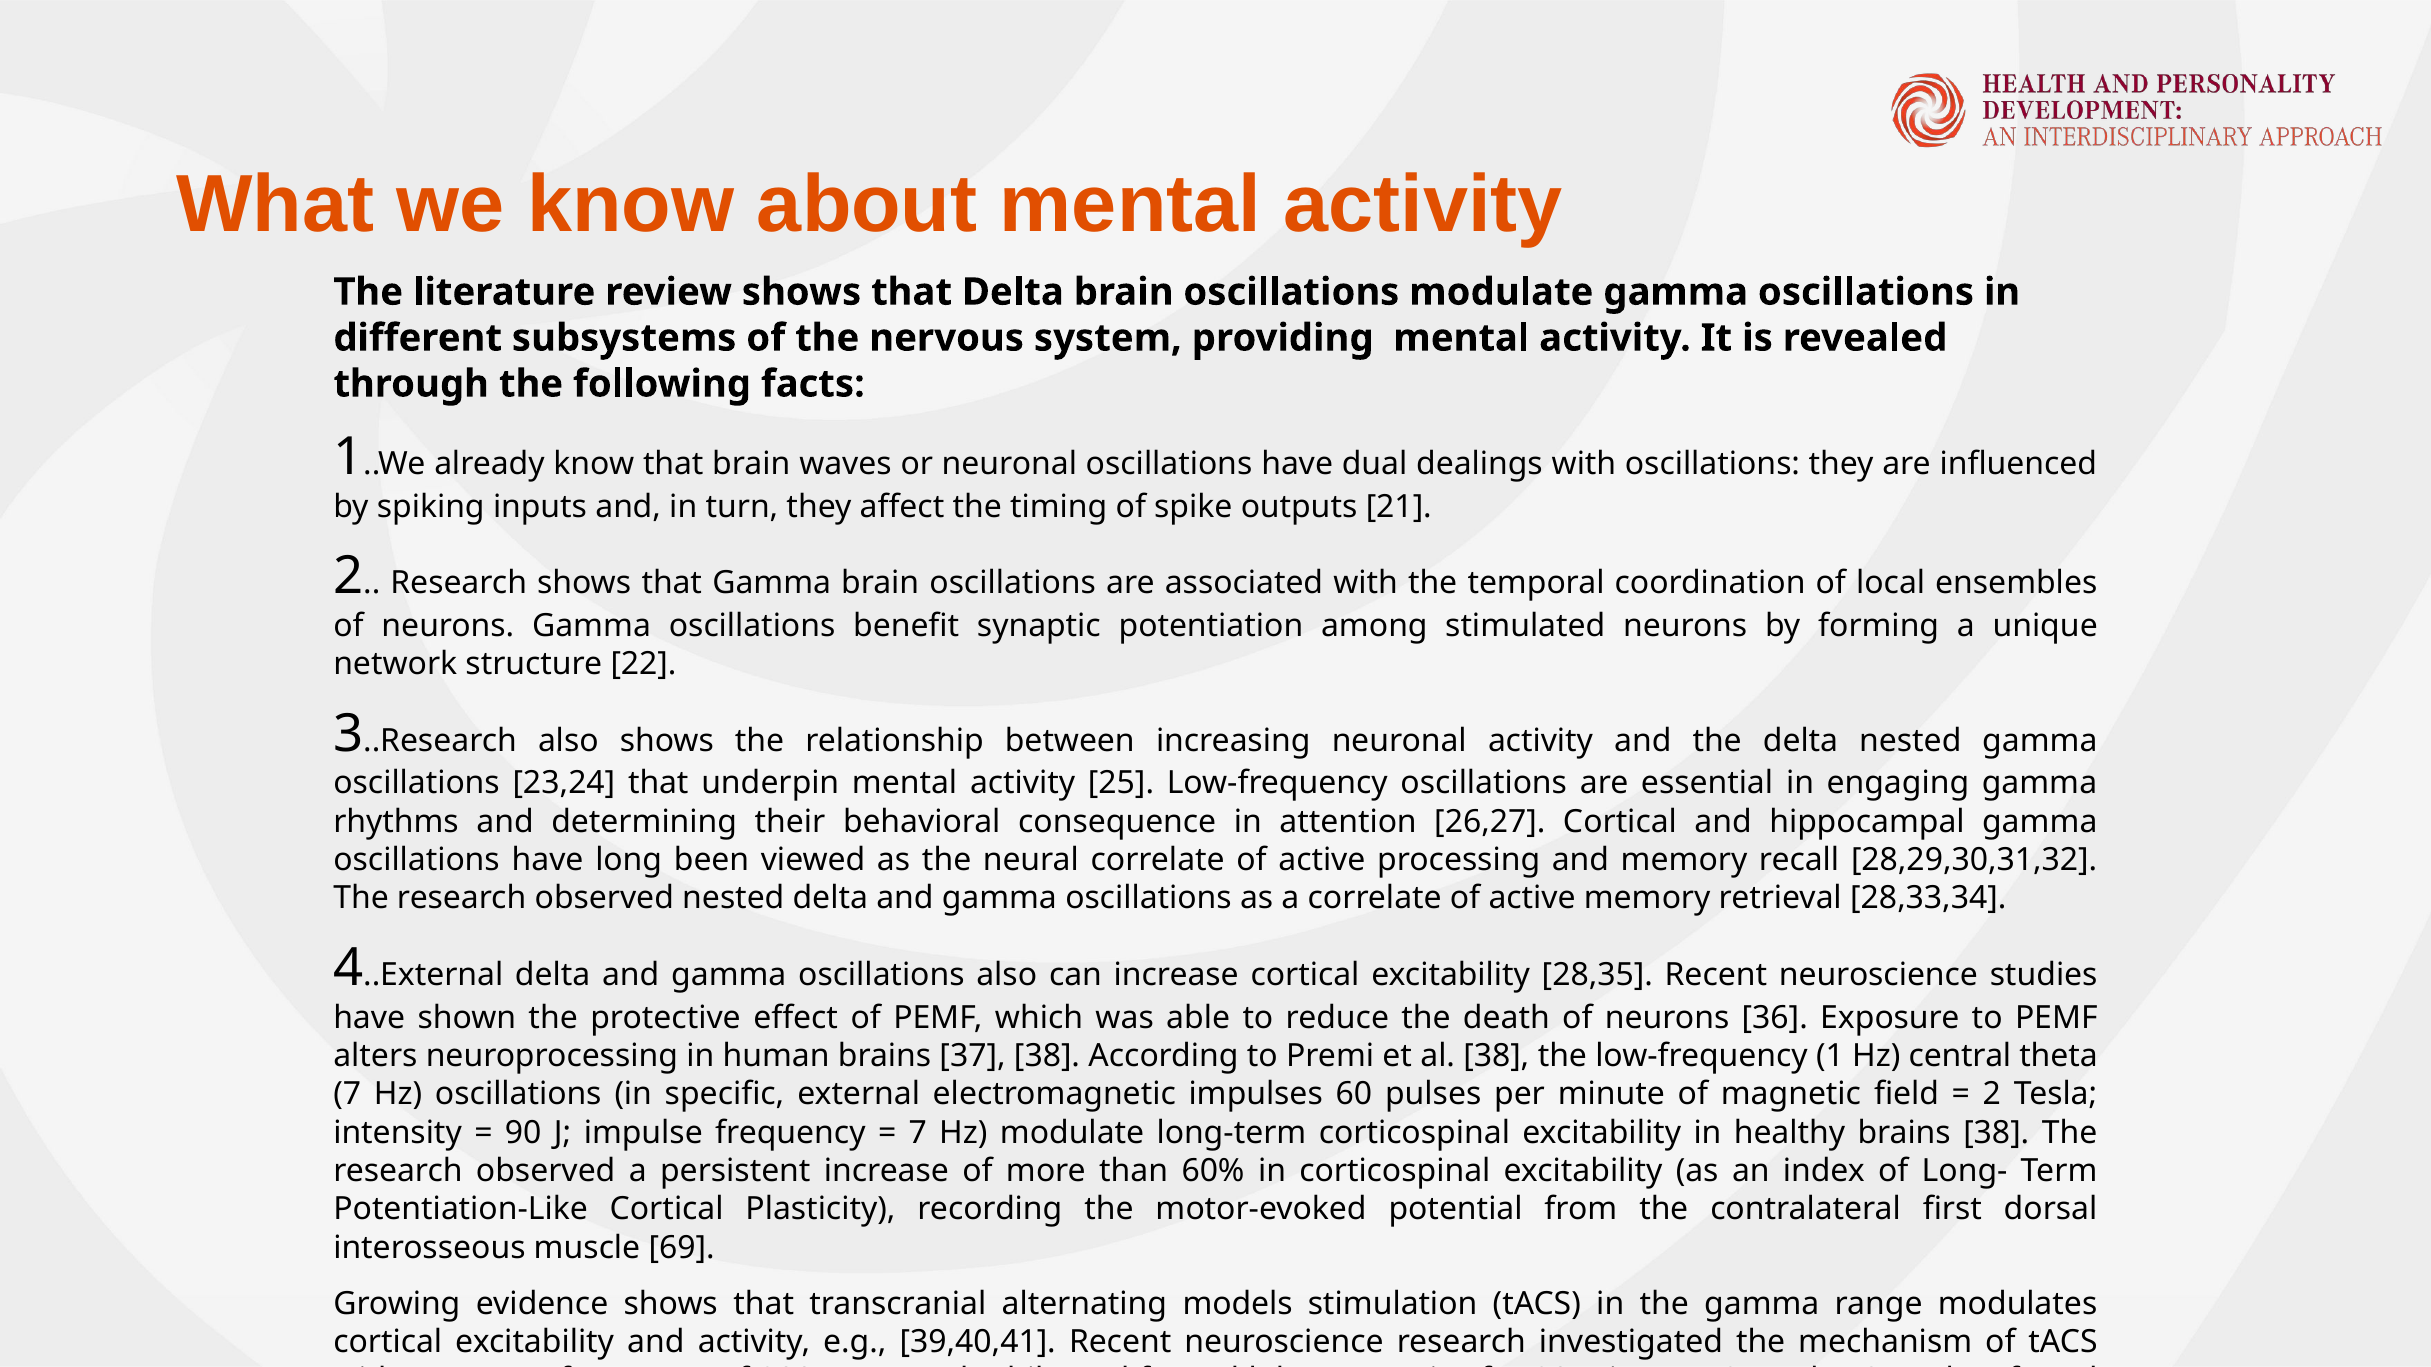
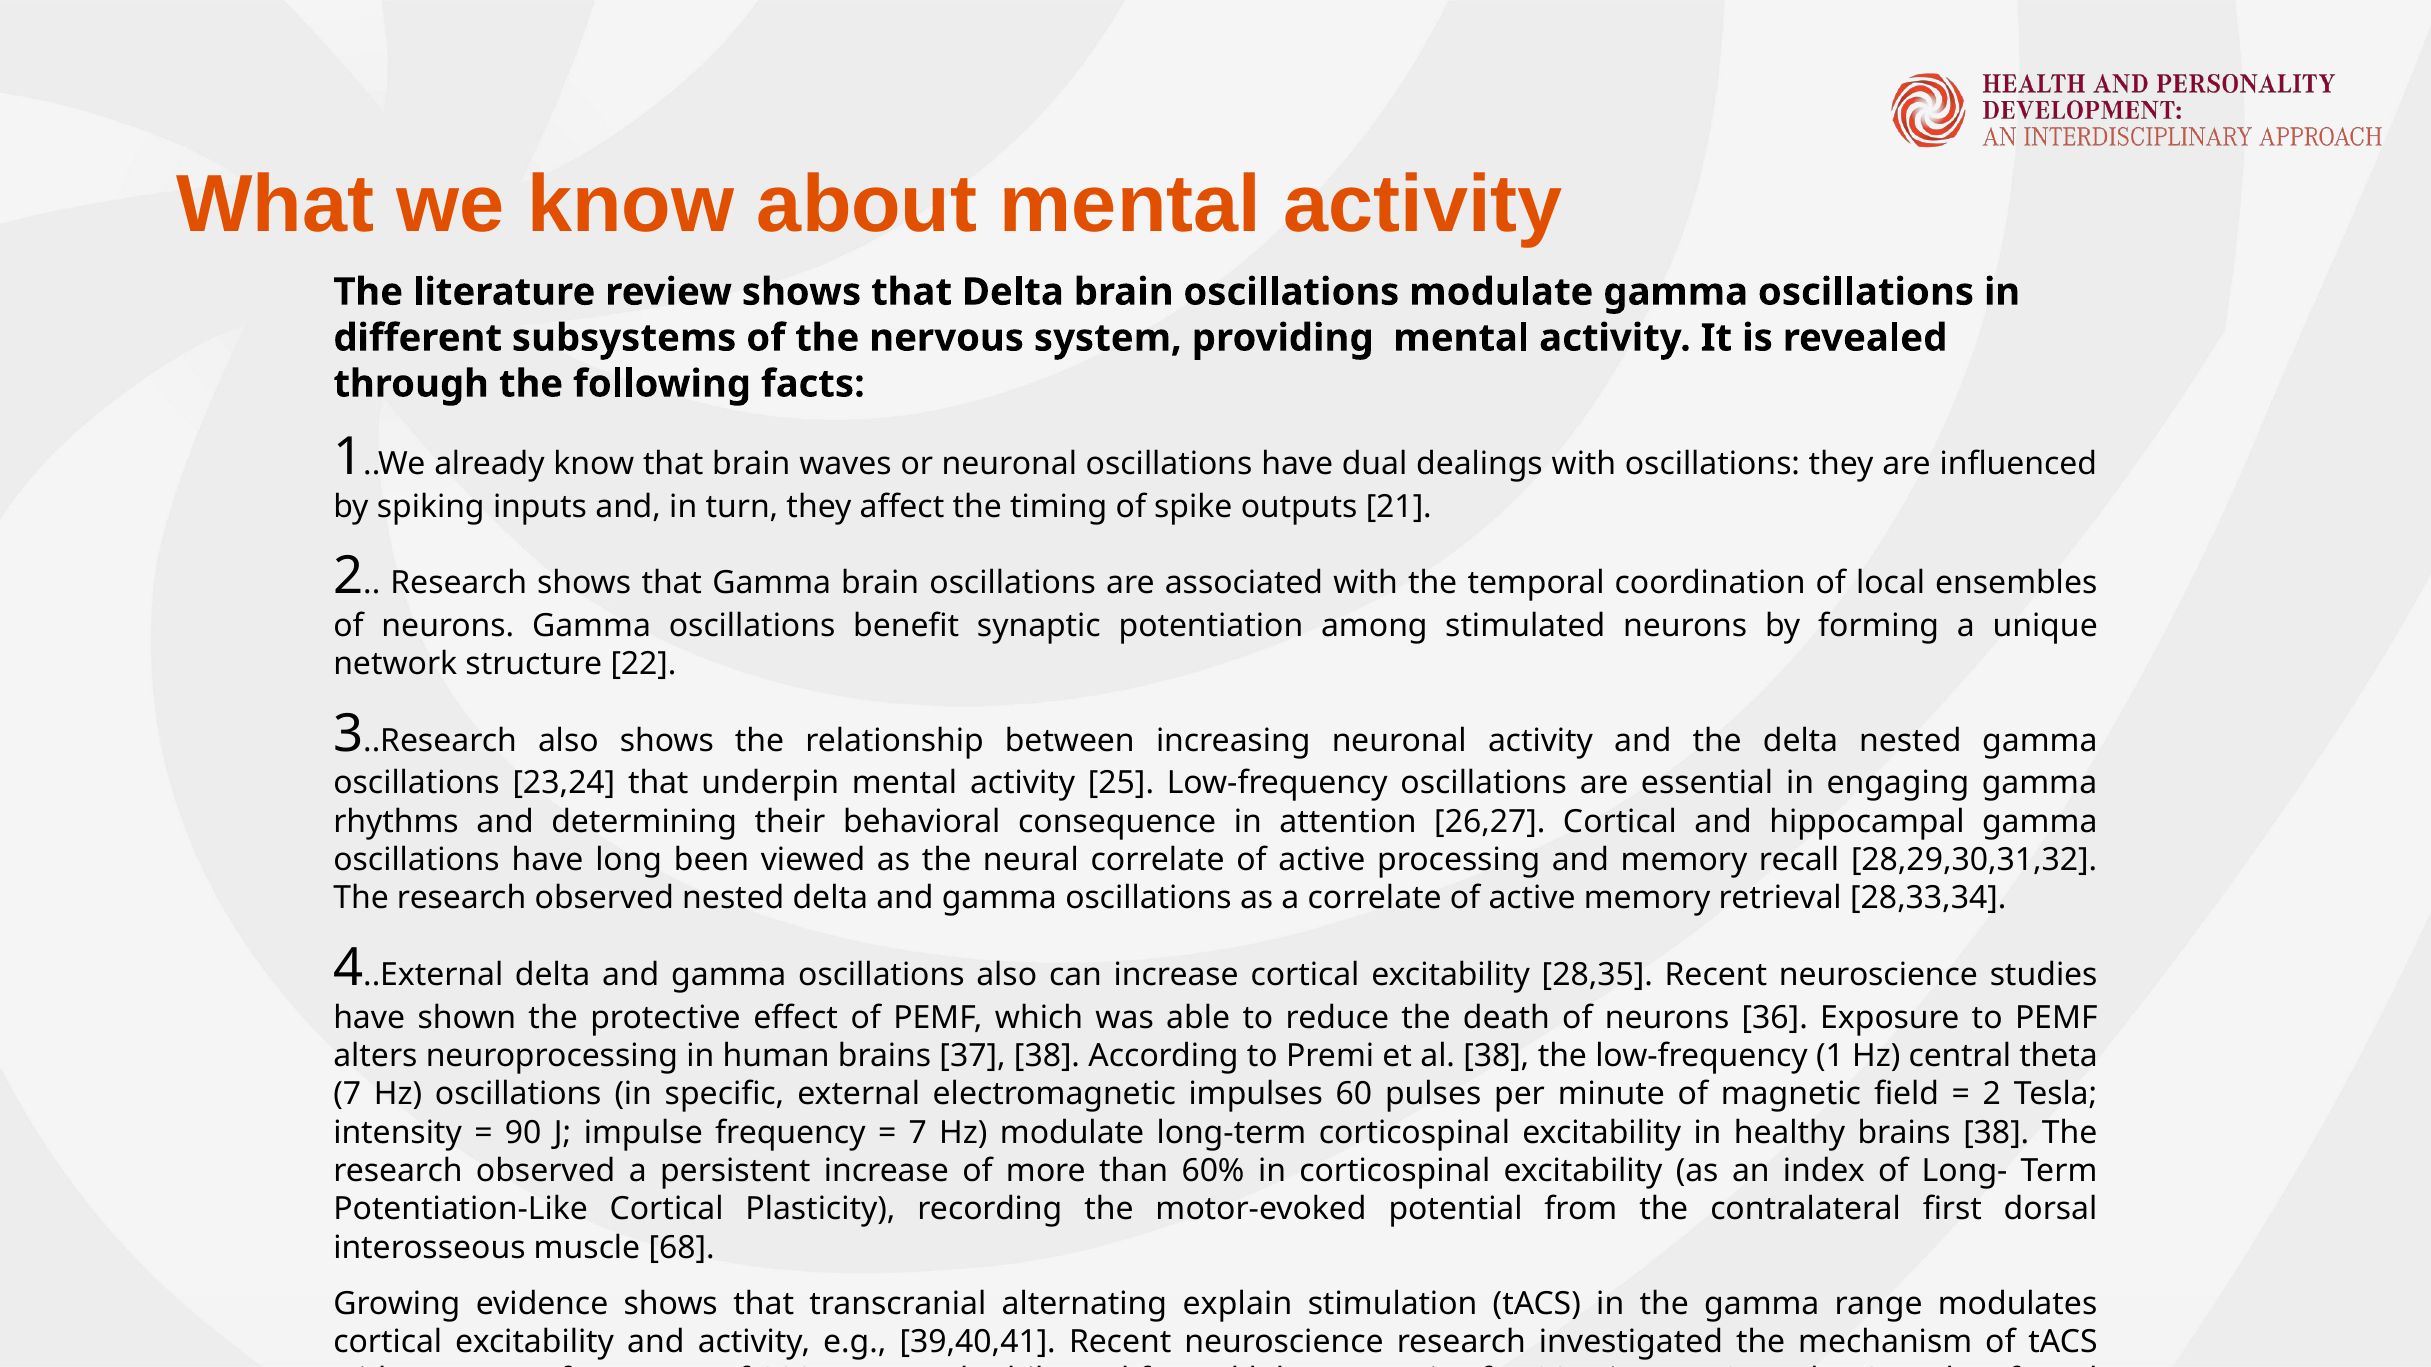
69: 69 -> 68
models: models -> explain
